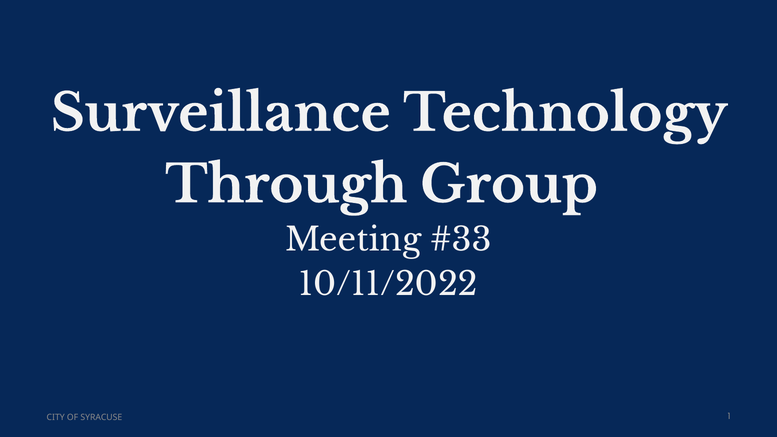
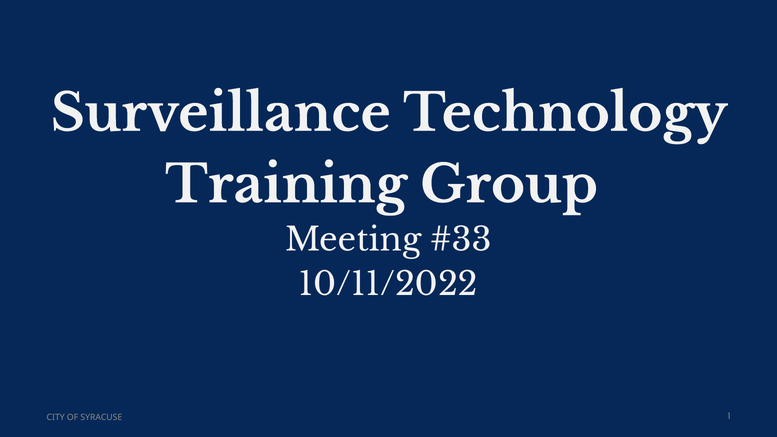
Through: Through -> Training
